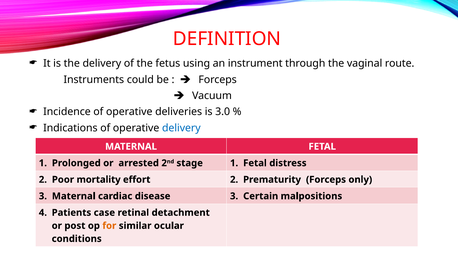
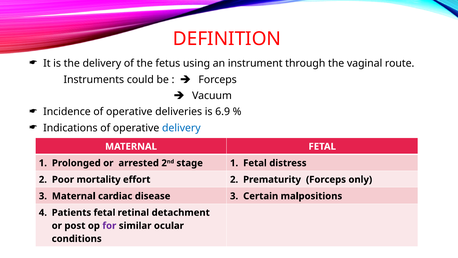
3.0: 3.0 -> 6.9
Patients case: case -> fetal
for colour: orange -> purple
